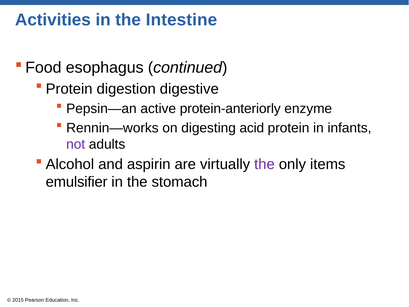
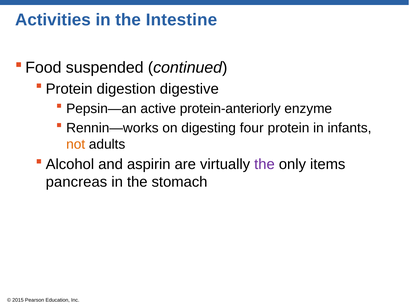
esophagus: esophagus -> suspended
acid: acid -> four
not colour: purple -> orange
emulsifier: emulsifier -> pancreas
